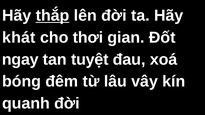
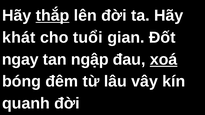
thơi: thơi -> tuổi
tuyệt: tuyệt -> ngập
xoá underline: none -> present
